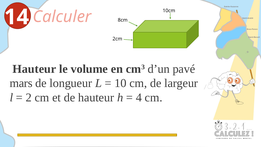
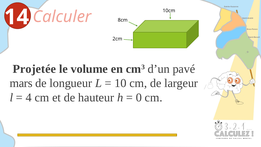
Hauteur at (34, 69): Hauteur -> Projetée
2: 2 -> 4
4: 4 -> 0
